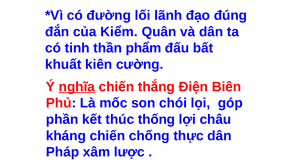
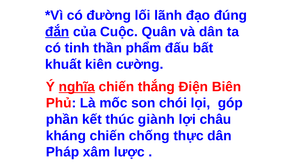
đắn underline: none -> present
Kiểm: Kiểm -> Cuộc
thống: thống -> giành
